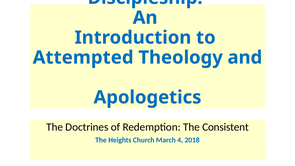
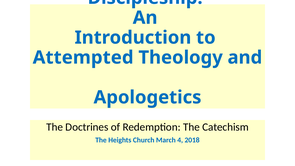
Consistent: Consistent -> Catechism
